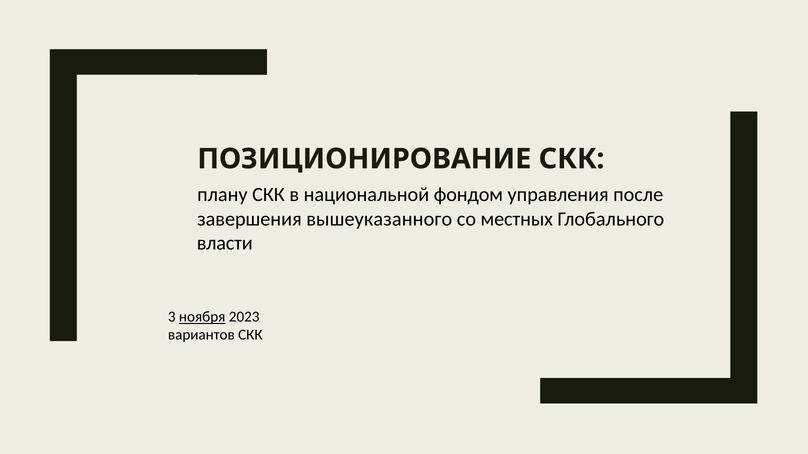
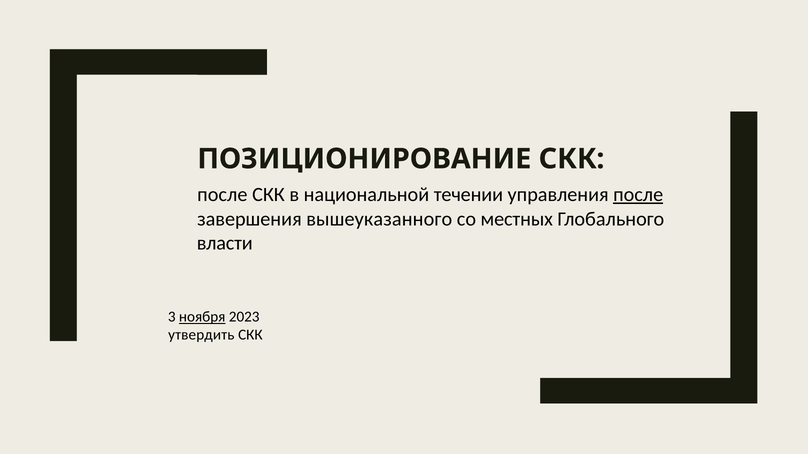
плану at (222, 195): плану -> после
фондом: фондом -> течении
после at (638, 195) underline: none -> present
вариантов: вариантов -> утвердить
